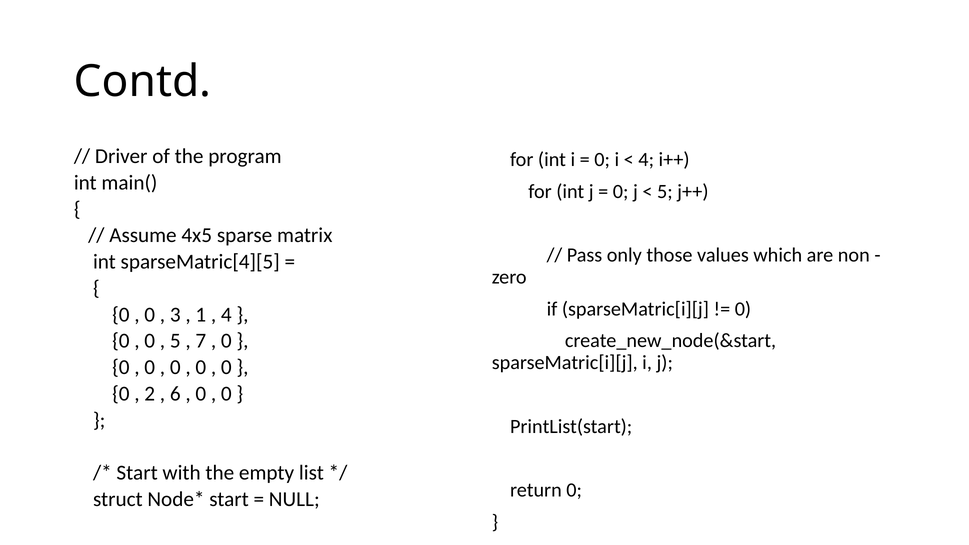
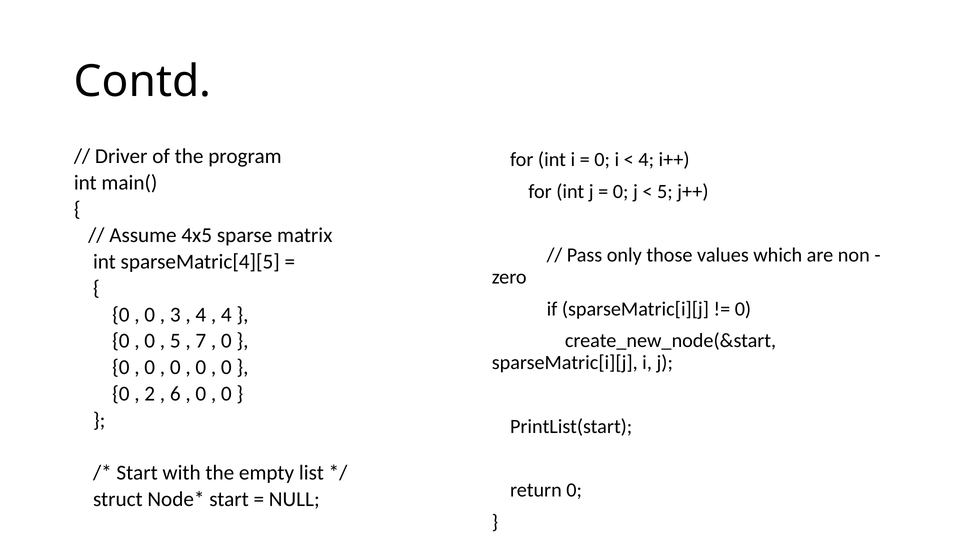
1 at (201, 315): 1 -> 4
